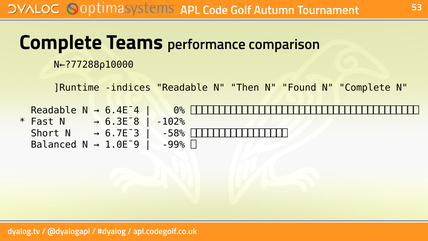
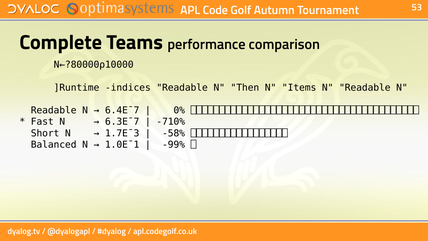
N←?77288⍴10000: N←?77288⍴10000 -> N←?80000⍴10000
Found: Found -> Items
Complete at (365, 88): Complete -> Readable
6.4E¯4: 6.4E¯4 -> 6.4E¯7
6.3E¯8: 6.3E¯8 -> 6.3E¯7
-102%: -102% -> -710%
6.7E¯3: 6.7E¯3 -> 1.7E¯3
1.0E¯9: 1.0E¯9 -> 1.0E¯1
